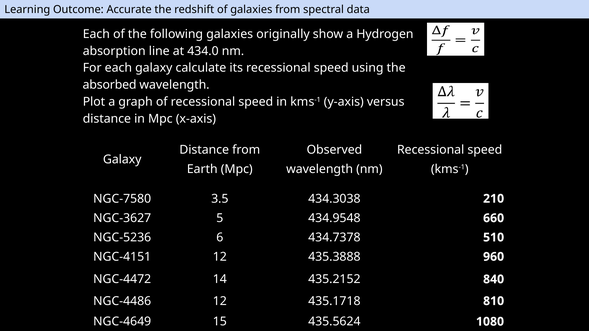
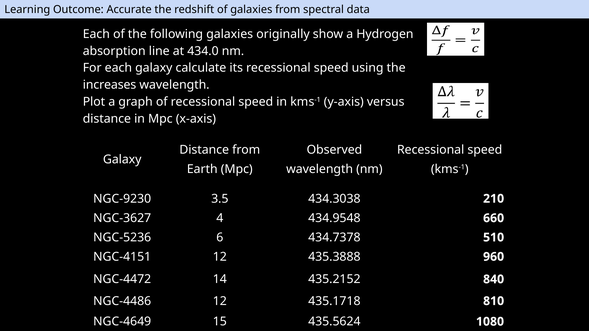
absorbed: absorbed -> increases
NGC-7580: NGC-7580 -> NGC-9230
5: 5 -> 4
